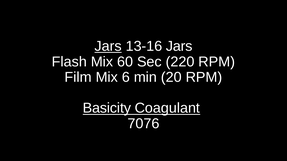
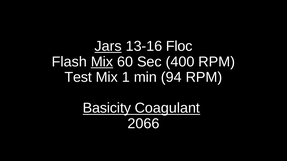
13-16 Jars: Jars -> Floc
Mix at (102, 62) underline: none -> present
220: 220 -> 400
Film: Film -> Test
6: 6 -> 1
20: 20 -> 94
7076: 7076 -> 2066
